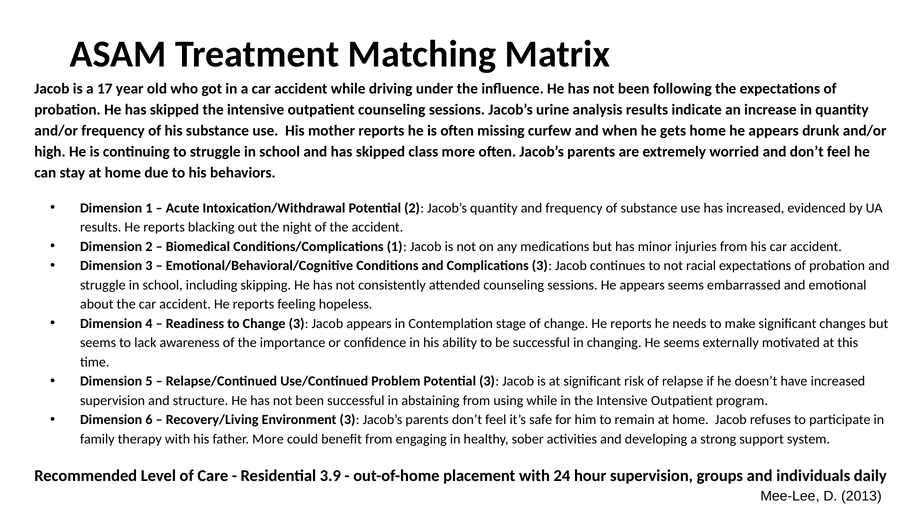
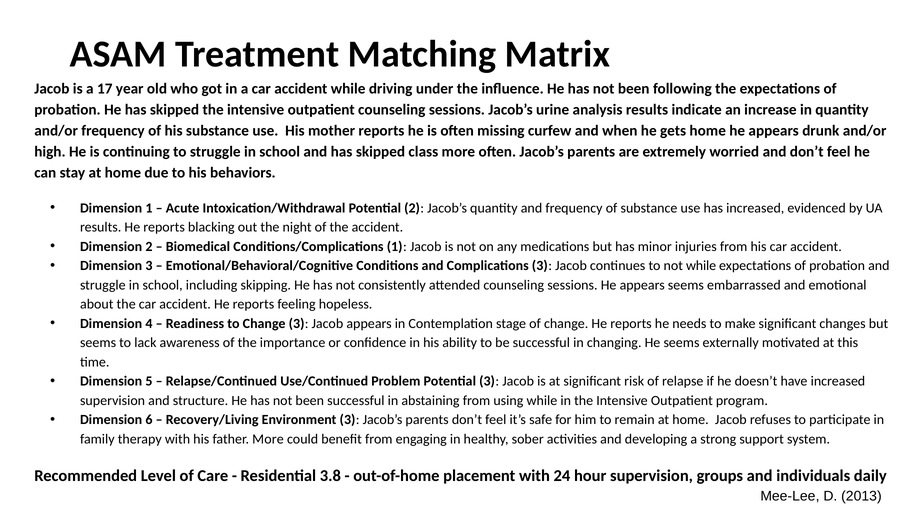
not racial: racial -> while
3.9: 3.9 -> 3.8
